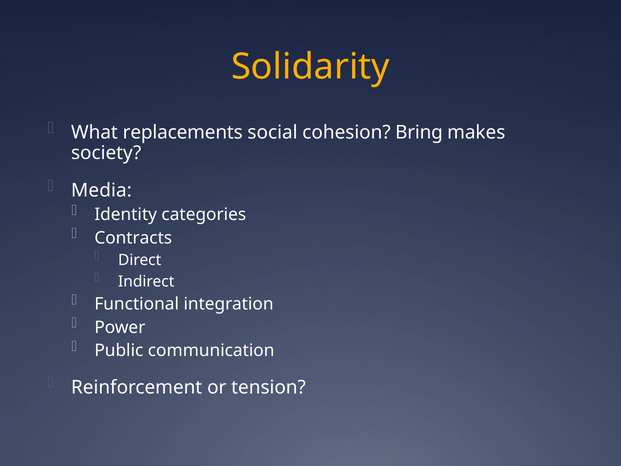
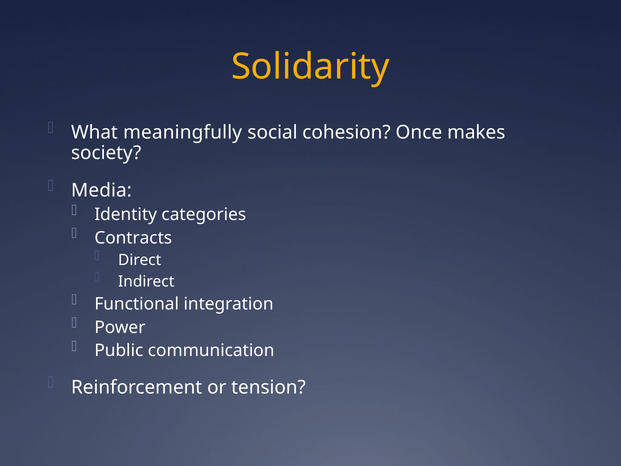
replacements: replacements -> meaningfully
Bring: Bring -> Once
